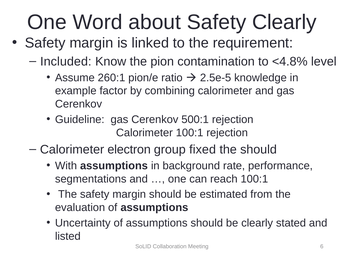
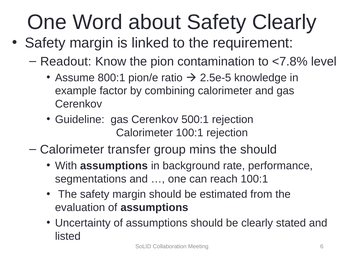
Included: Included -> Readout
<4.8%: <4.8% -> <7.8%
260:1: 260:1 -> 800:1
electron: electron -> transfer
fixed: fixed -> mins
